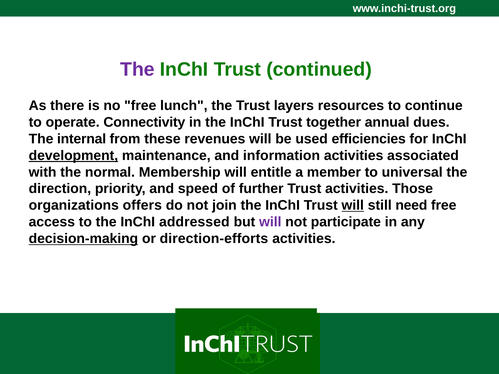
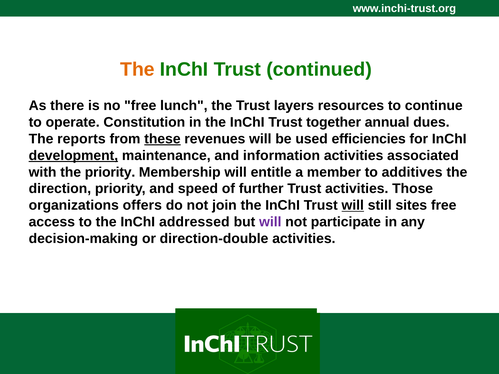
The at (137, 69) colour: purple -> orange
Connectivity: Connectivity -> Constitution
internal: internal -> reports
these underline: none -> present
the normal: normal -> priority
universal: universal -> additives
need: need -> sites
decision-making underline: present -> none
direction-efforts: direction-efforts -> direction-double
